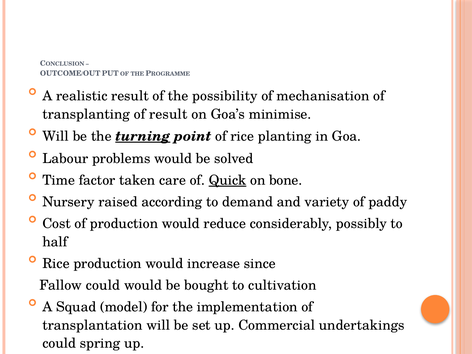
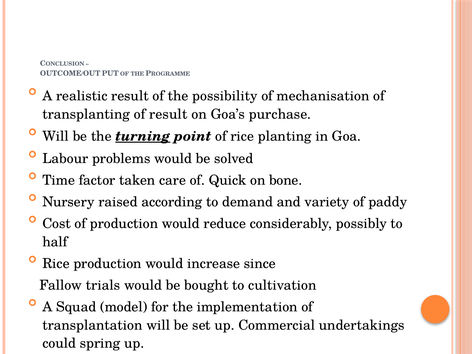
minimise: minimise -> purchase
Quick underline: present -> none
Fallow could: could -> trials
